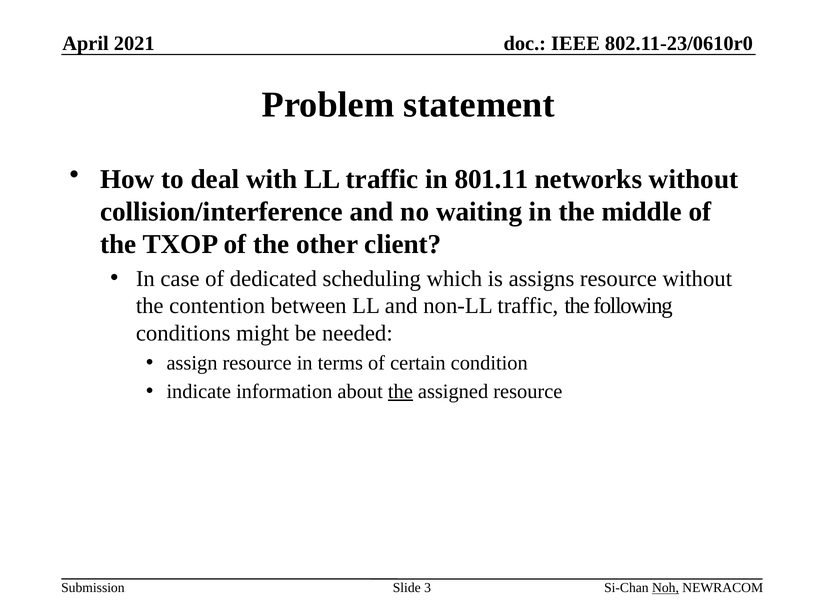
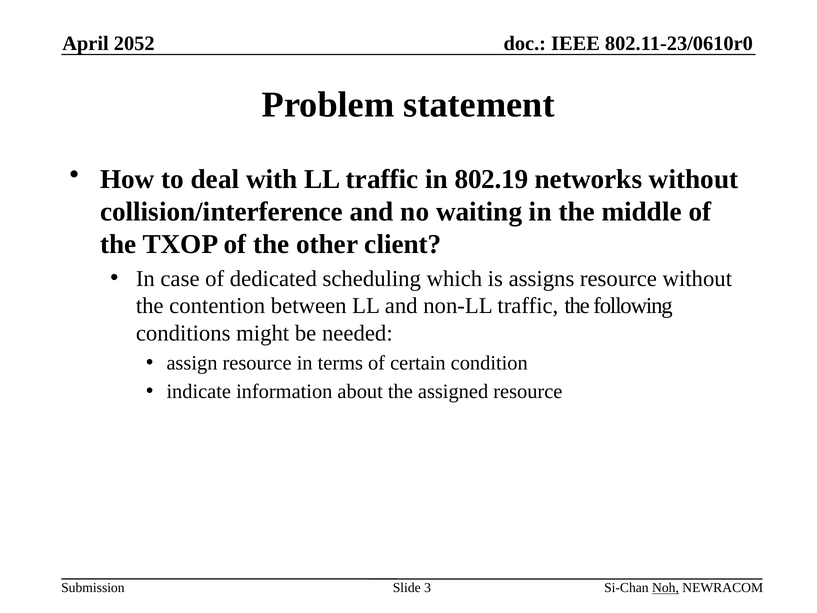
2021: 2021 -> 2052
801.11: 801.11 -> 802.19
the at (400, 391) underline: present -> none
